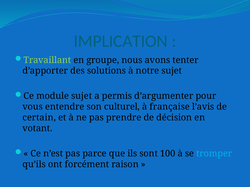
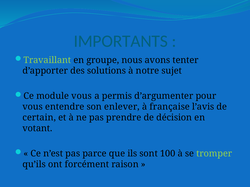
IMPLICATION: IMPLICATION -> IMPORTANTS
module sujet: sujet -> vous
culturel: culturel -> enlever
tromper colour: light blue -> light green
